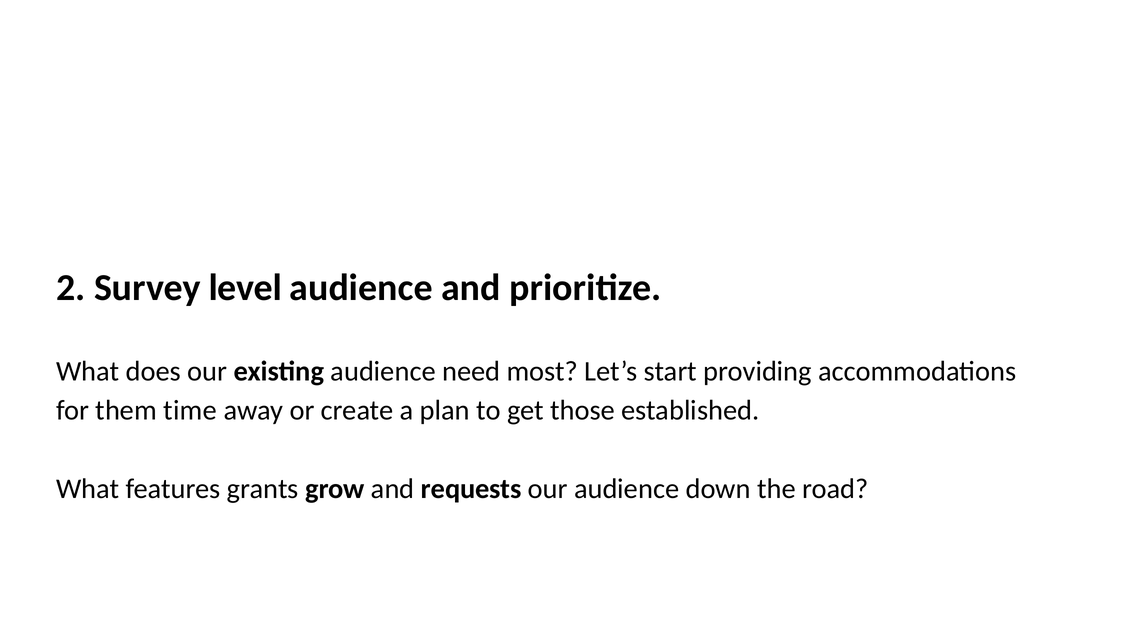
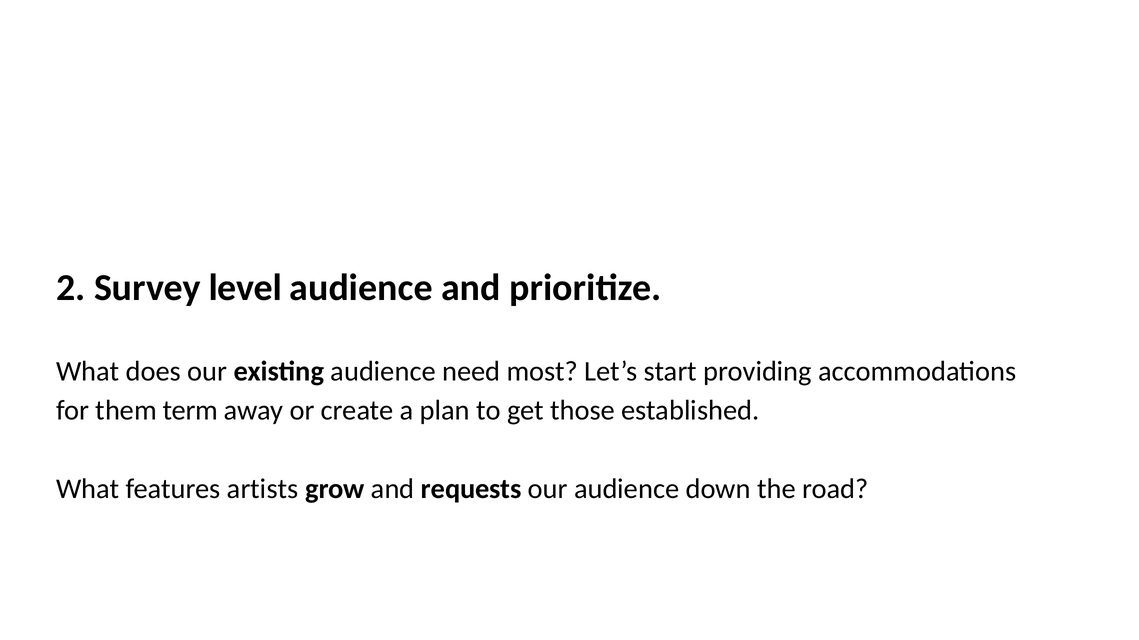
time: time -> term
grants: grants -> artists
